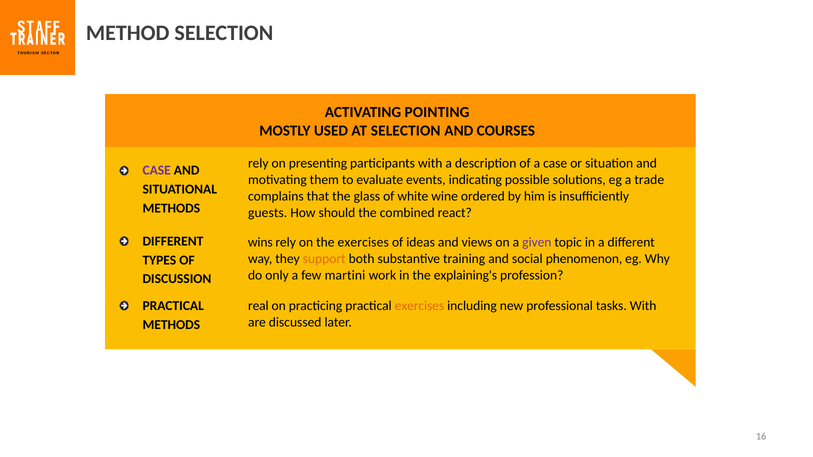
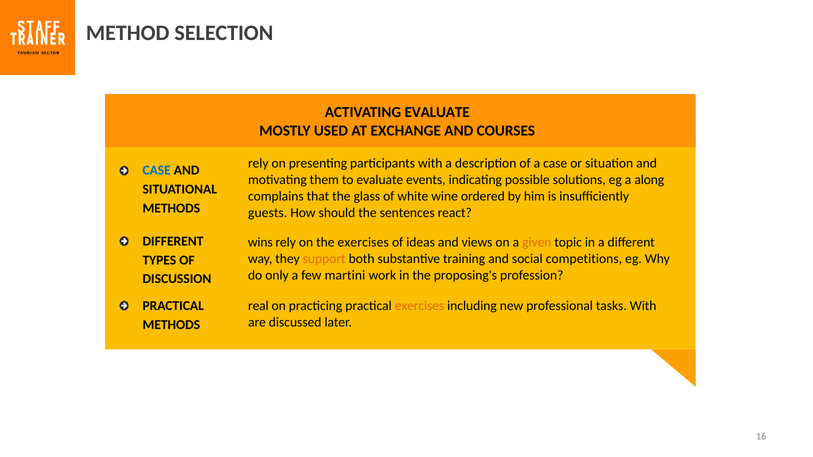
ACTIVATING POINTING: POINTING -> EVALUATE
AT SELECTION: SELECTION -> EXCHANGE
CASE at (157, 171) colour: purple -> blue
trade: trade -> along
combined: combined -> sentences
given colour: purple -> orange
phenomenon: phenomenon -> competitions
explaining's: explaining's -> proposing's
